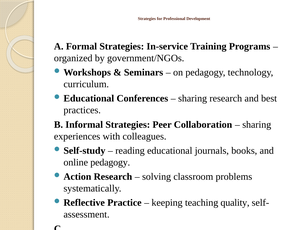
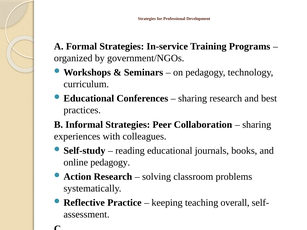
quality: quality -> overall
